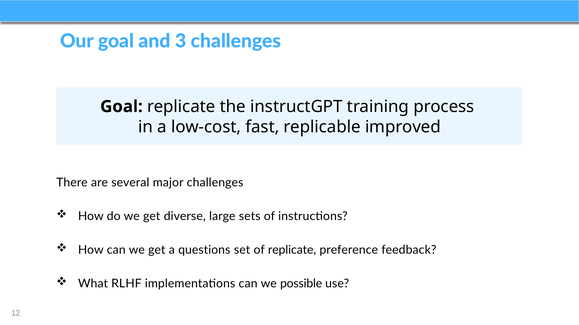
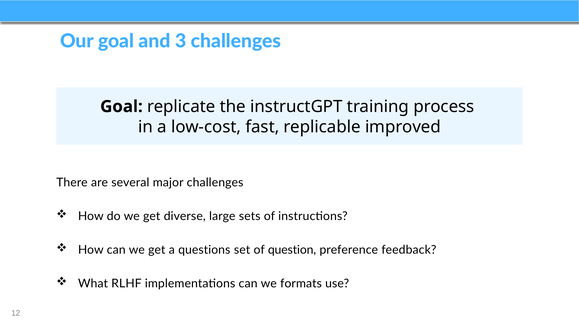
of replicate: replicate -> question
possible: possible -> formats
